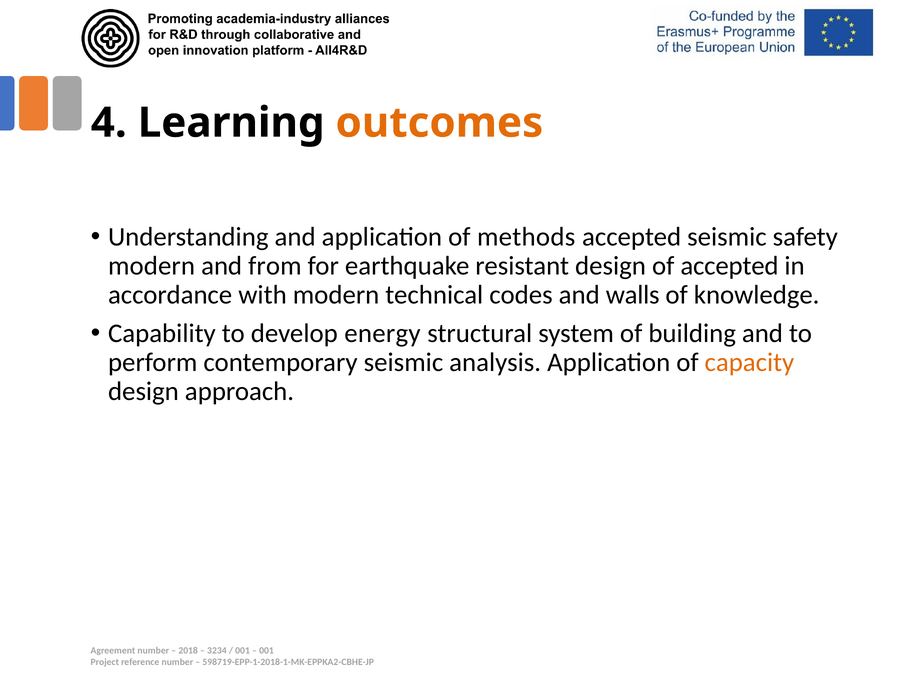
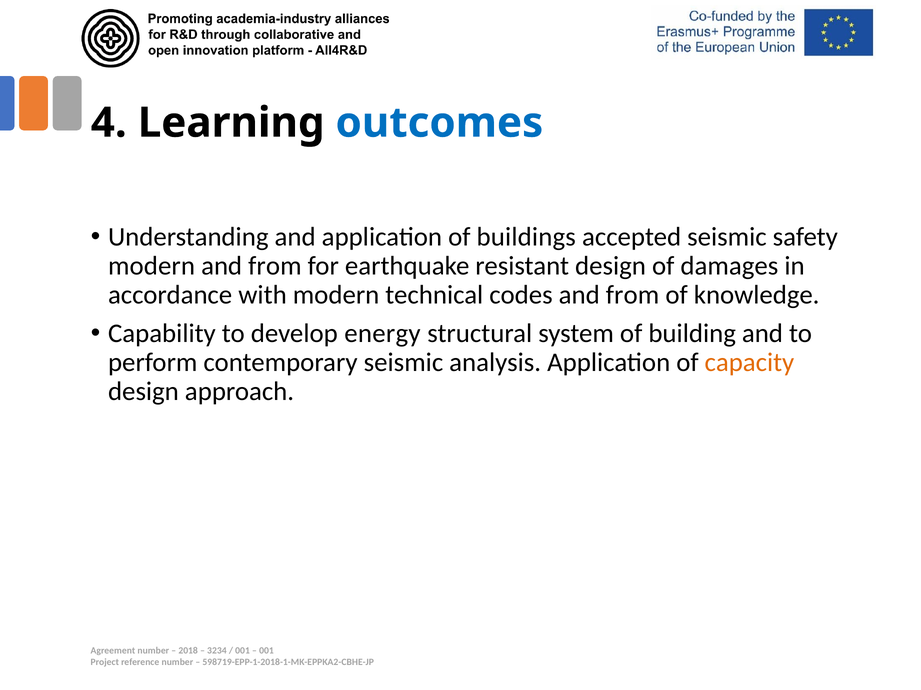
outcomes colour: orange -> blue
methods: methods -> buildings
of accepted: accepted -> damages
codes and walls: walls -> from
